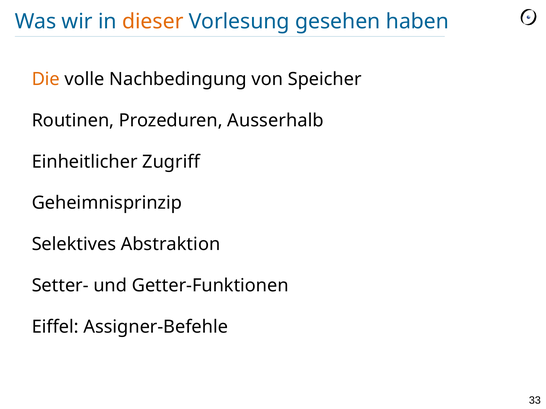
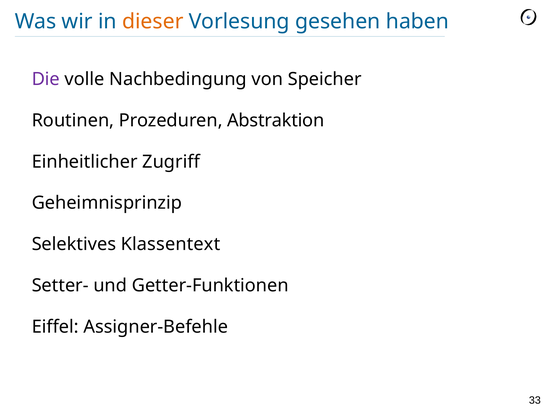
Die colour: orange -> purple
Ausserhalb: Ausserhalb -> Abstraktion
Abstraktion: Abstraktion -> Klassentext
